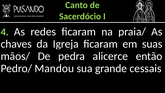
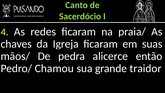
Mandou: Mandou -> Chamou
cessais: cessais -> traidor
